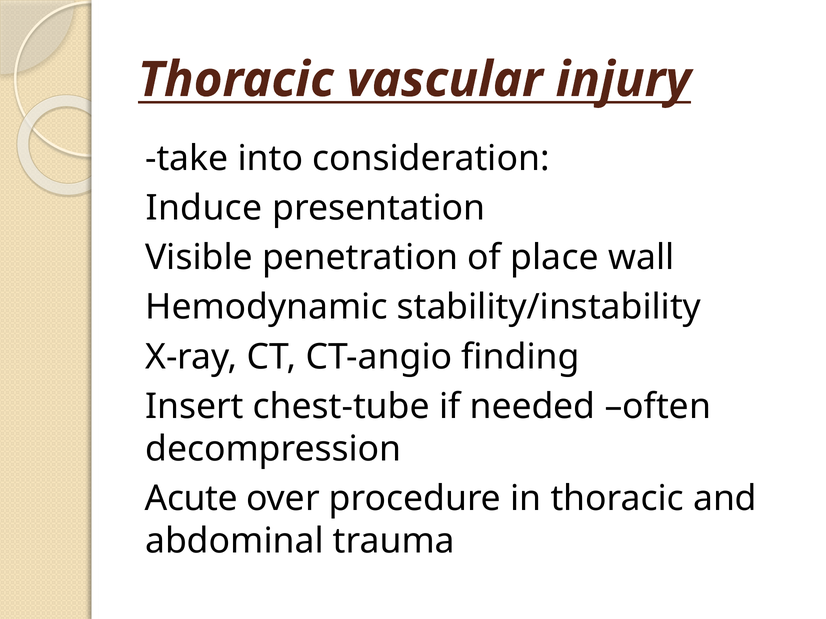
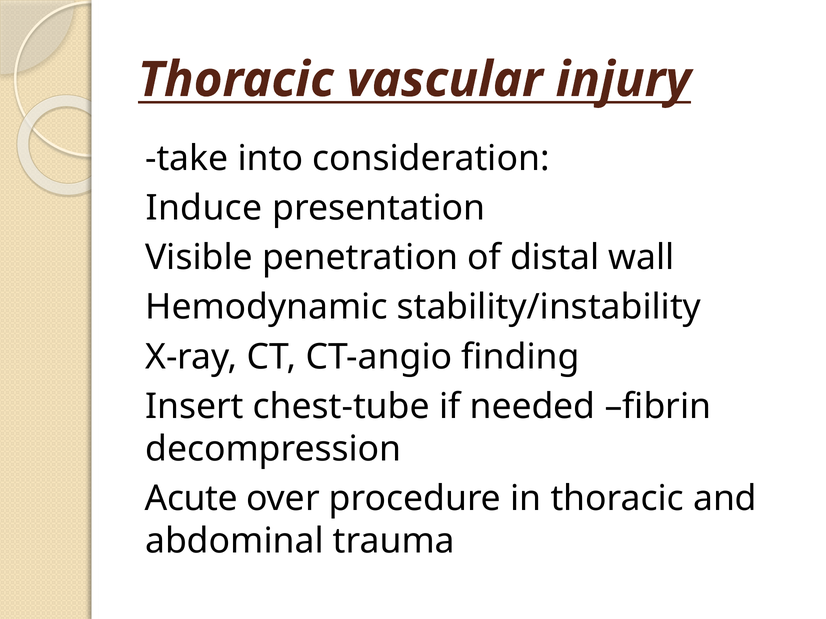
place: place -> distal
often: often -> fibrin
